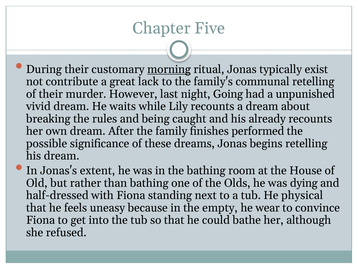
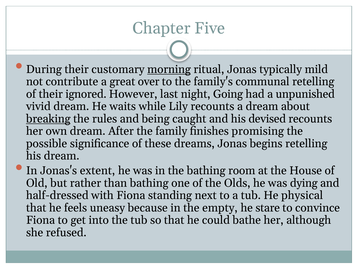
exist: exist -> mild
lack: lack -> over
murder: murder -> ignored
breaking underline: none -> present
already: already -> devised
performed: performed -> promising
wear: wear -> stare
